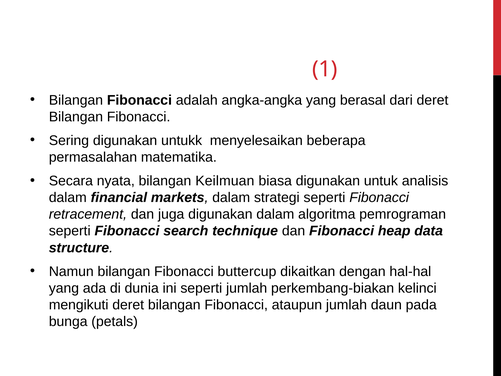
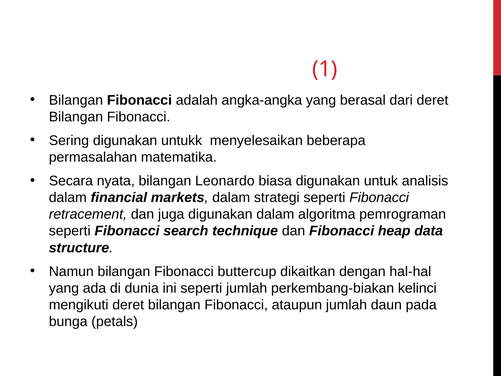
Keilmuan: Keilmuan -> Leonardo
